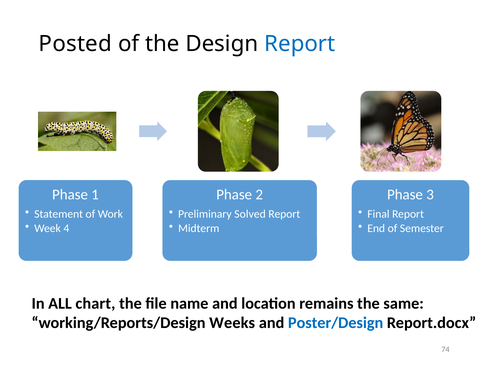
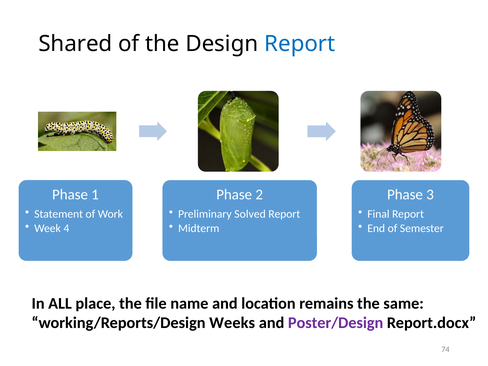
Posted: Posted -> Shared
chart: chart -> place
Poster/Design colour: blue -> purple
